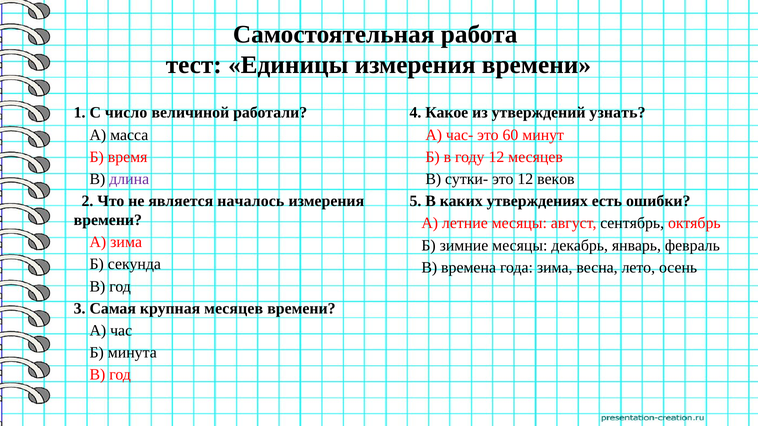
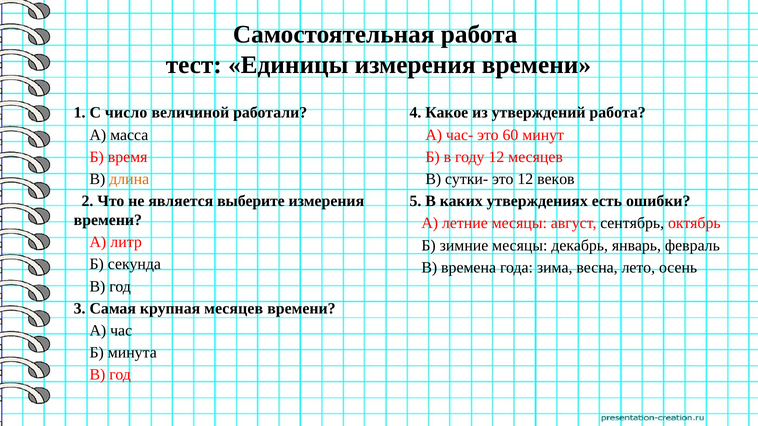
утверждений узнать: узнать -> работа
длина colour: purple -> orange
началось: началось -> выберите
А зима: зима -> литр
